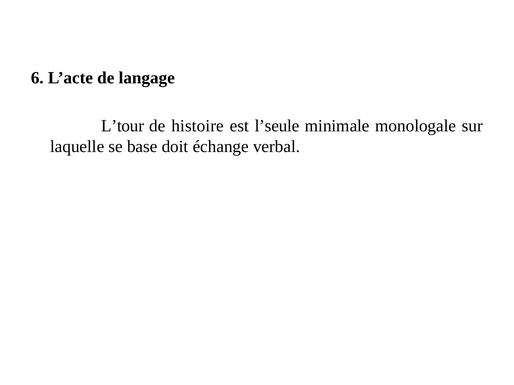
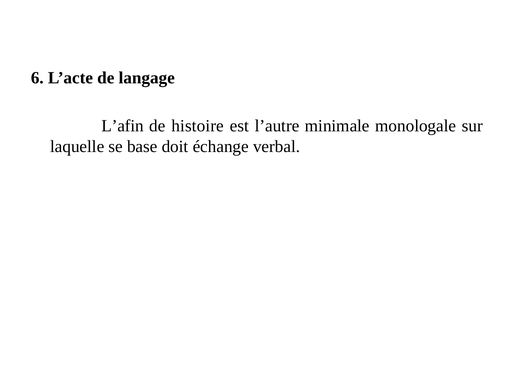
L’tour: L’tour -> L’afin
l’seule: l’seule -> l’autre
